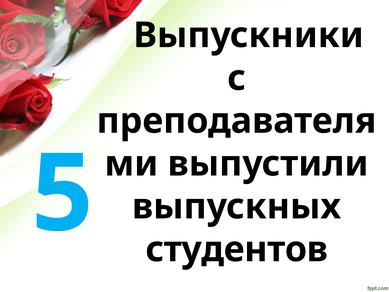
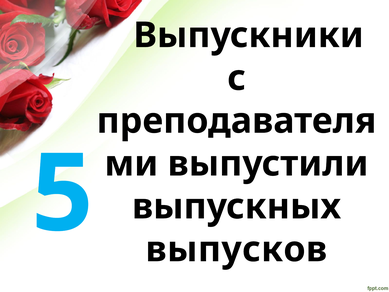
студентов: студентов -> выпусков
